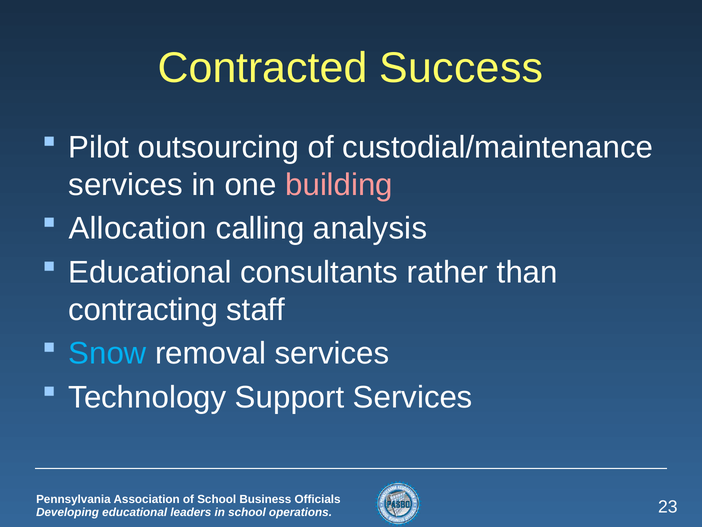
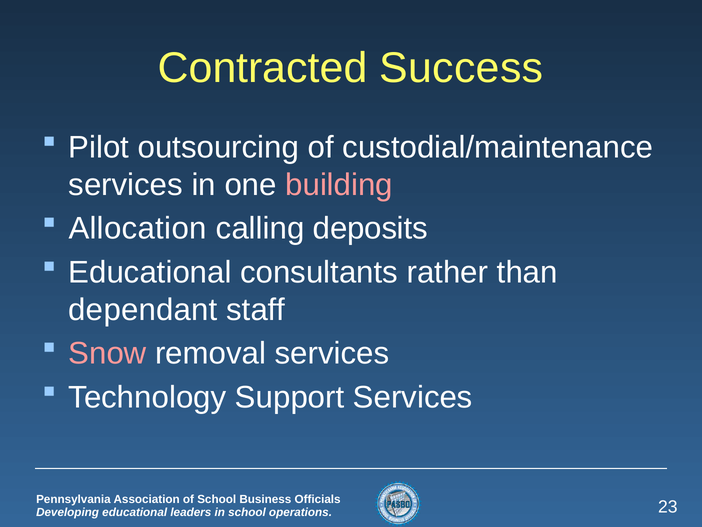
analysis: analysis -> deposits
contracting: contracting -> dependant
Snow colour: light blue -> pink
